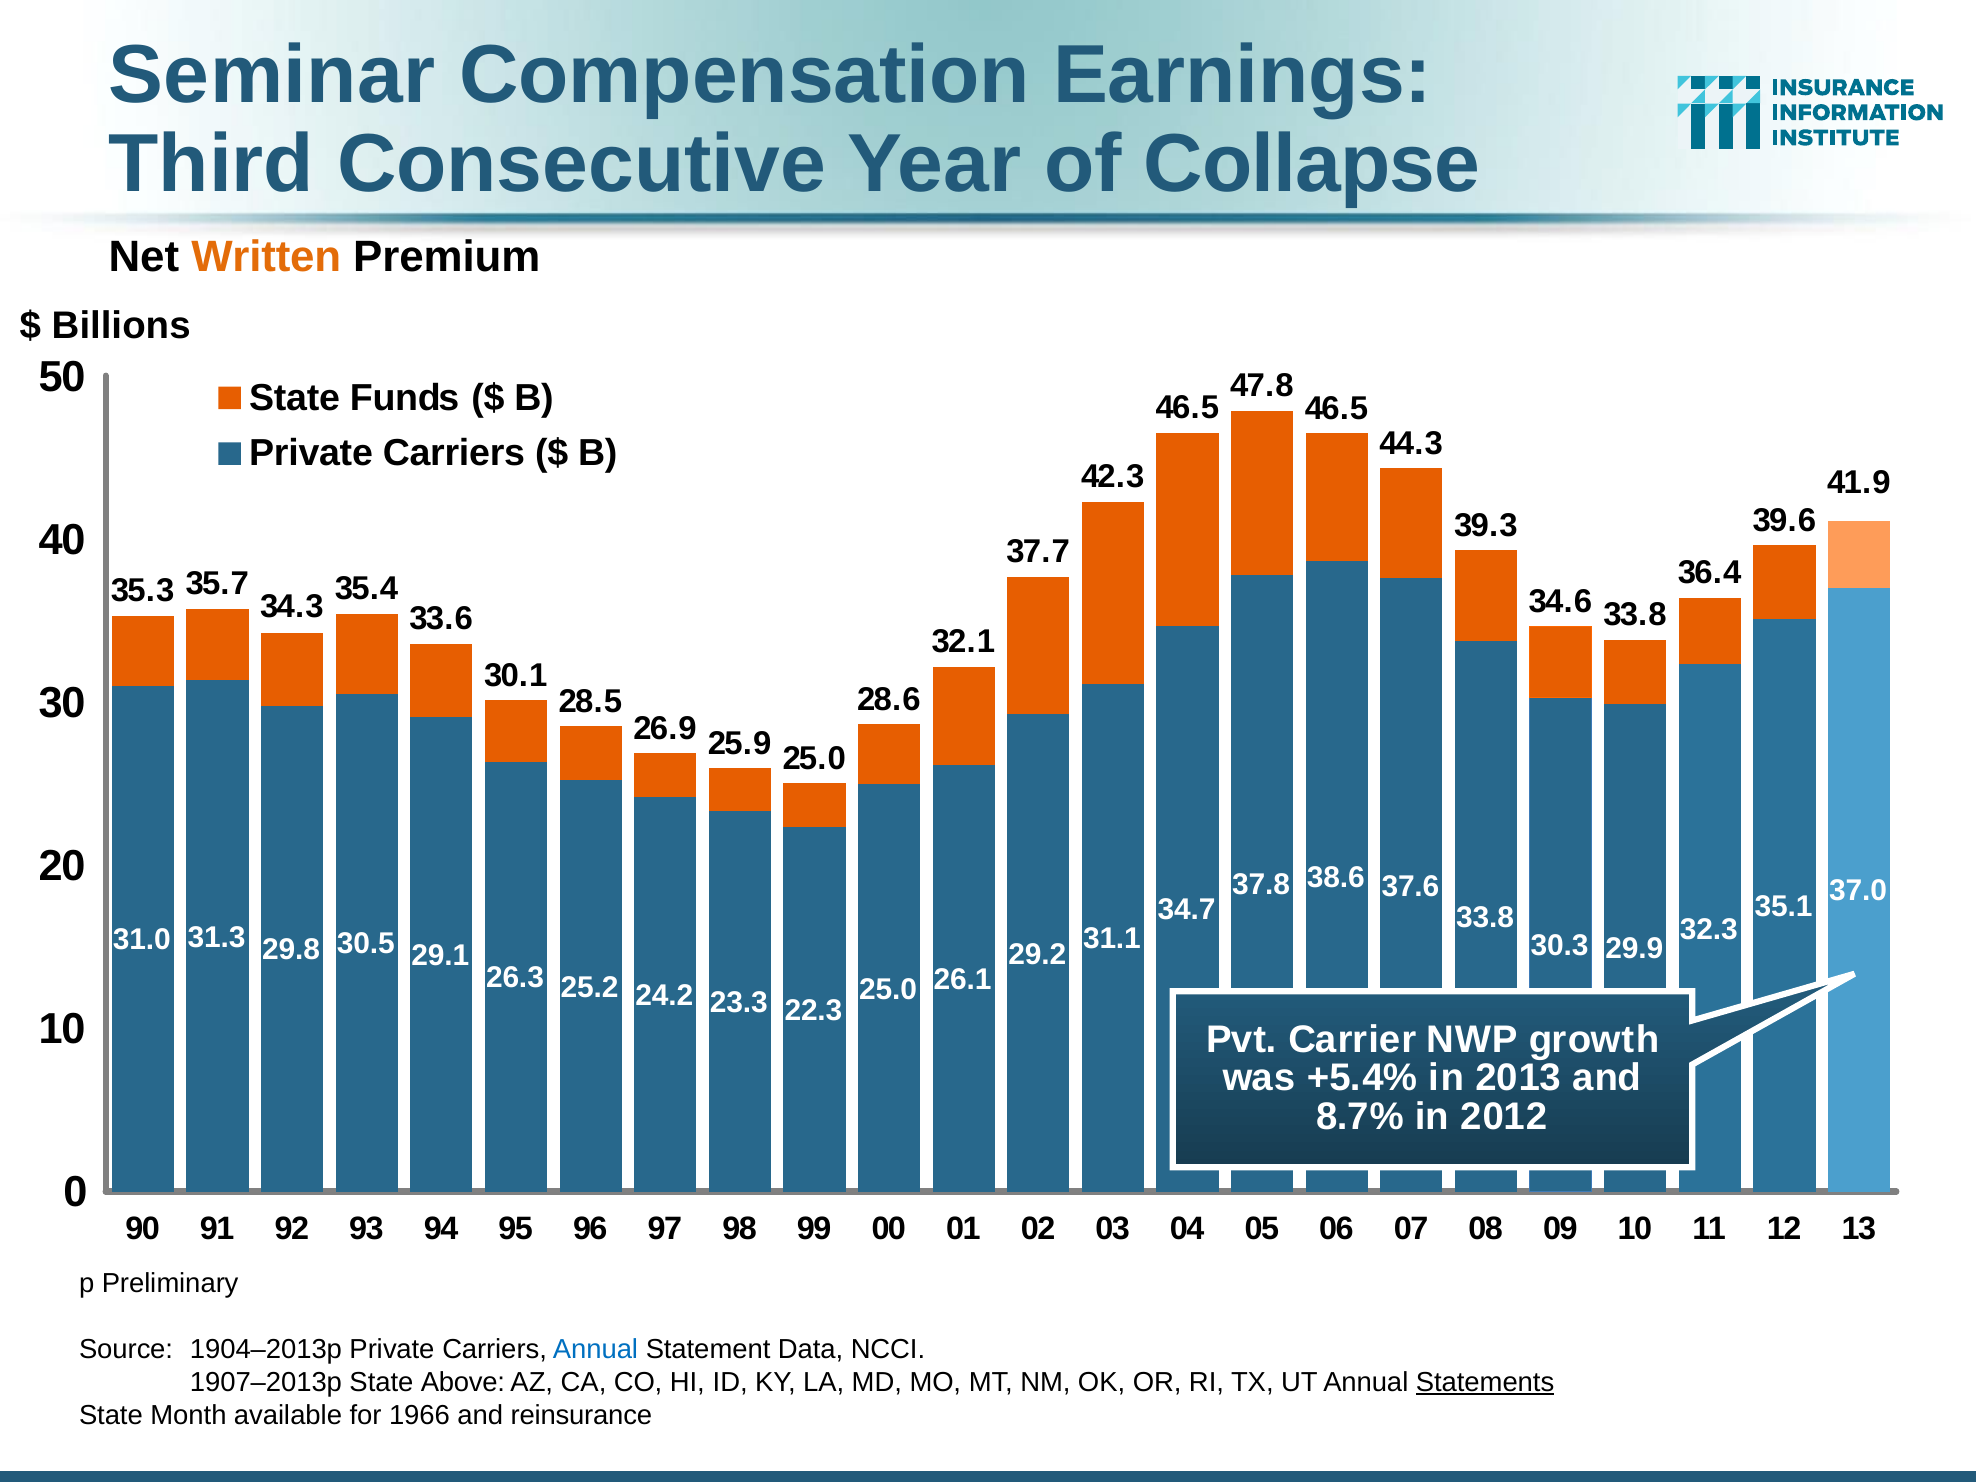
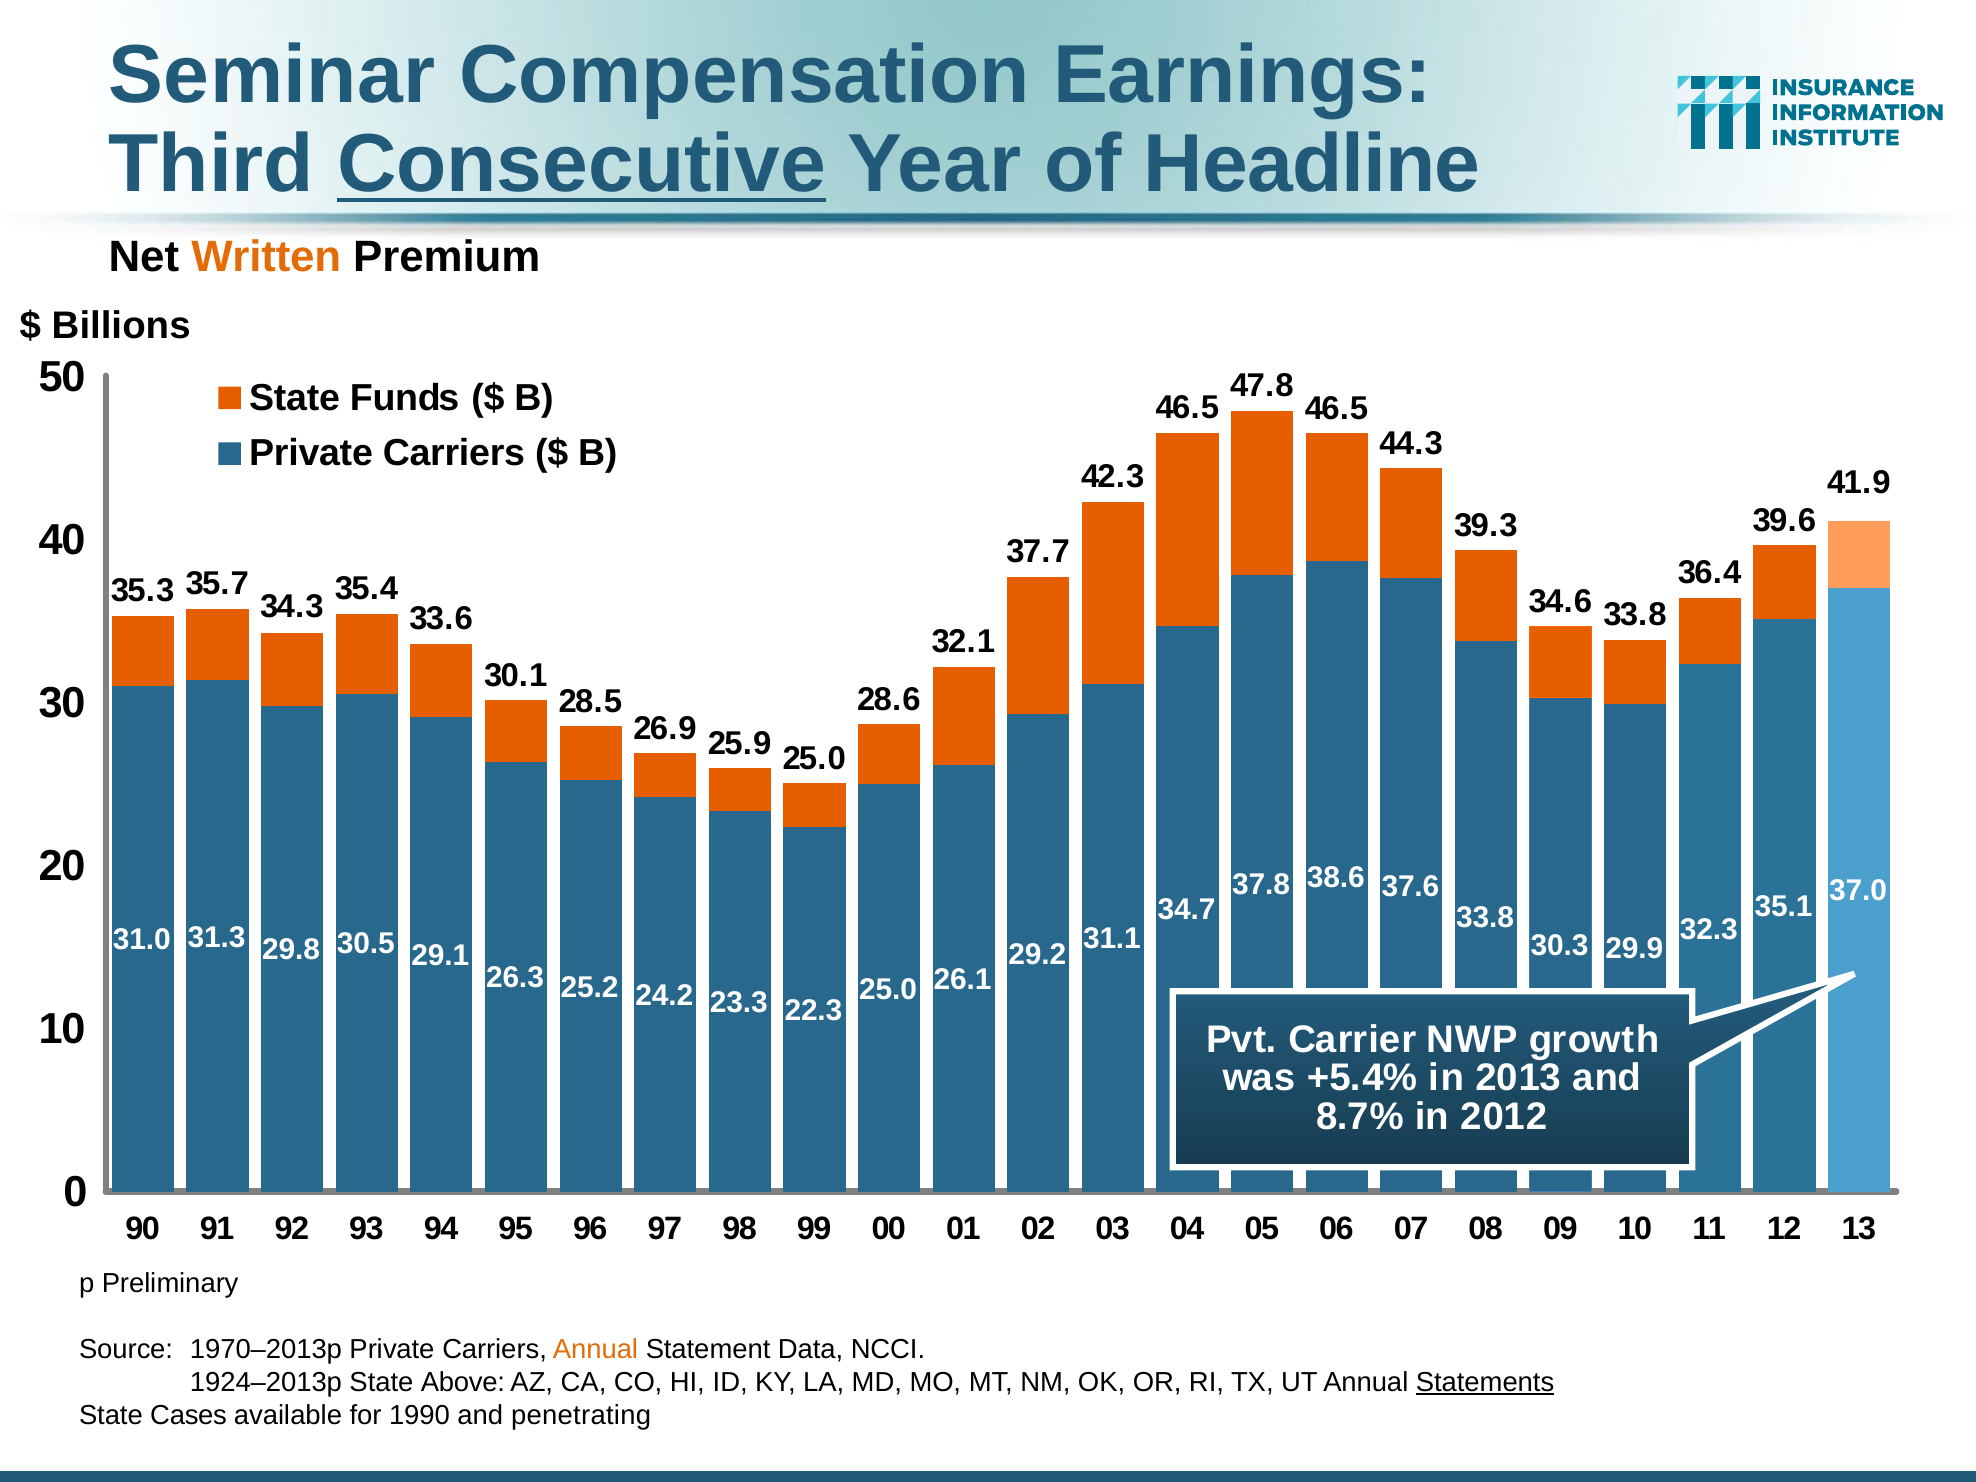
Consecutive underline: none -> present
Collapse: Collapse -> Headline
1904–2013p: 1904–2013p -> 1970–2013p
Annual at (595, 1349) colour: blue -> orange
1907–2013p: 1907–2013p -> 1924–2013p
Month: Month -> Cases
1966: 1966 -> 1990
reinsurance: reinsurance -> penetrating
